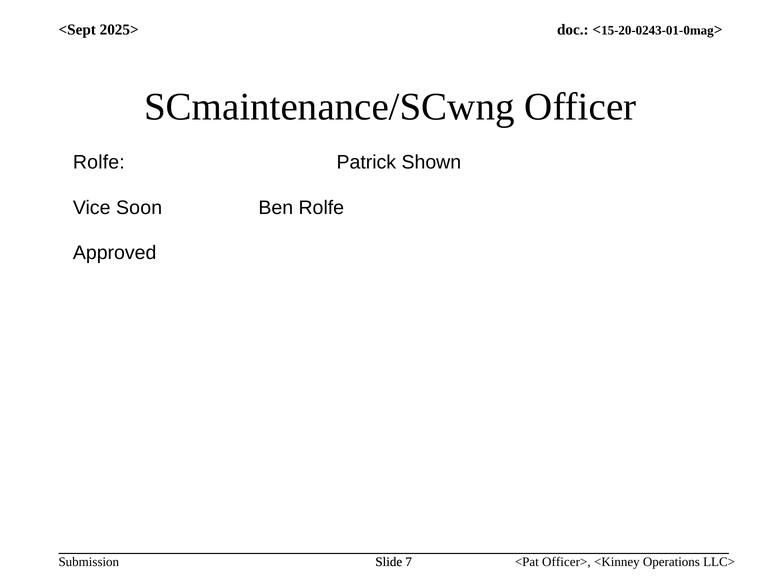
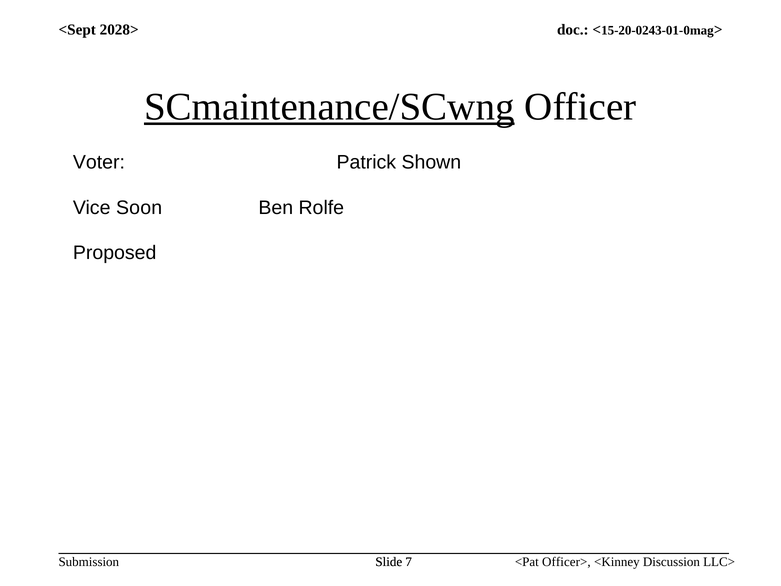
2025>: 2025> -> 2028>
SCmaintenance/SCwng underline: none -> present
Rolfe at (99, 162): Rolfe -> Voter
Approved: Approved -> Proposed
Operations: Operations -> Discussion
